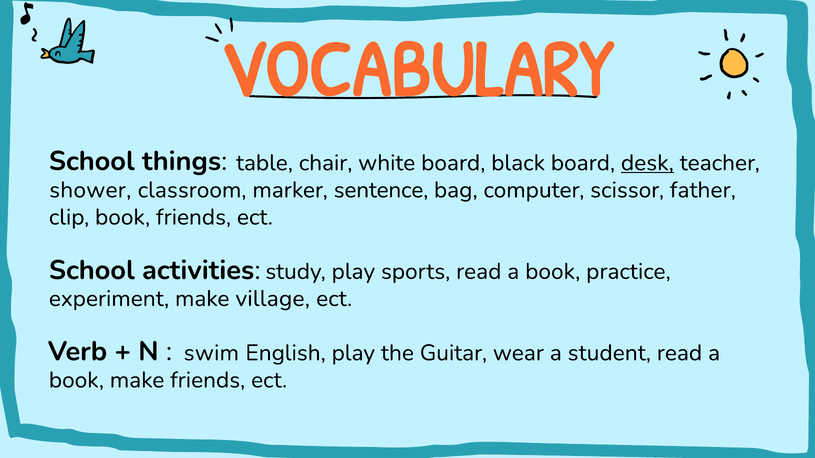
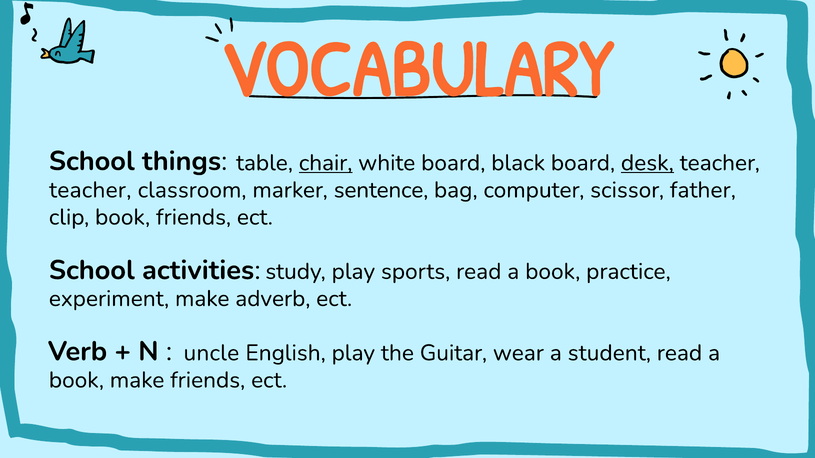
chair underline: none -> present
shower at (90, 190): shower -> teacher
village: village -> adverb
swim: swim -> uncle
